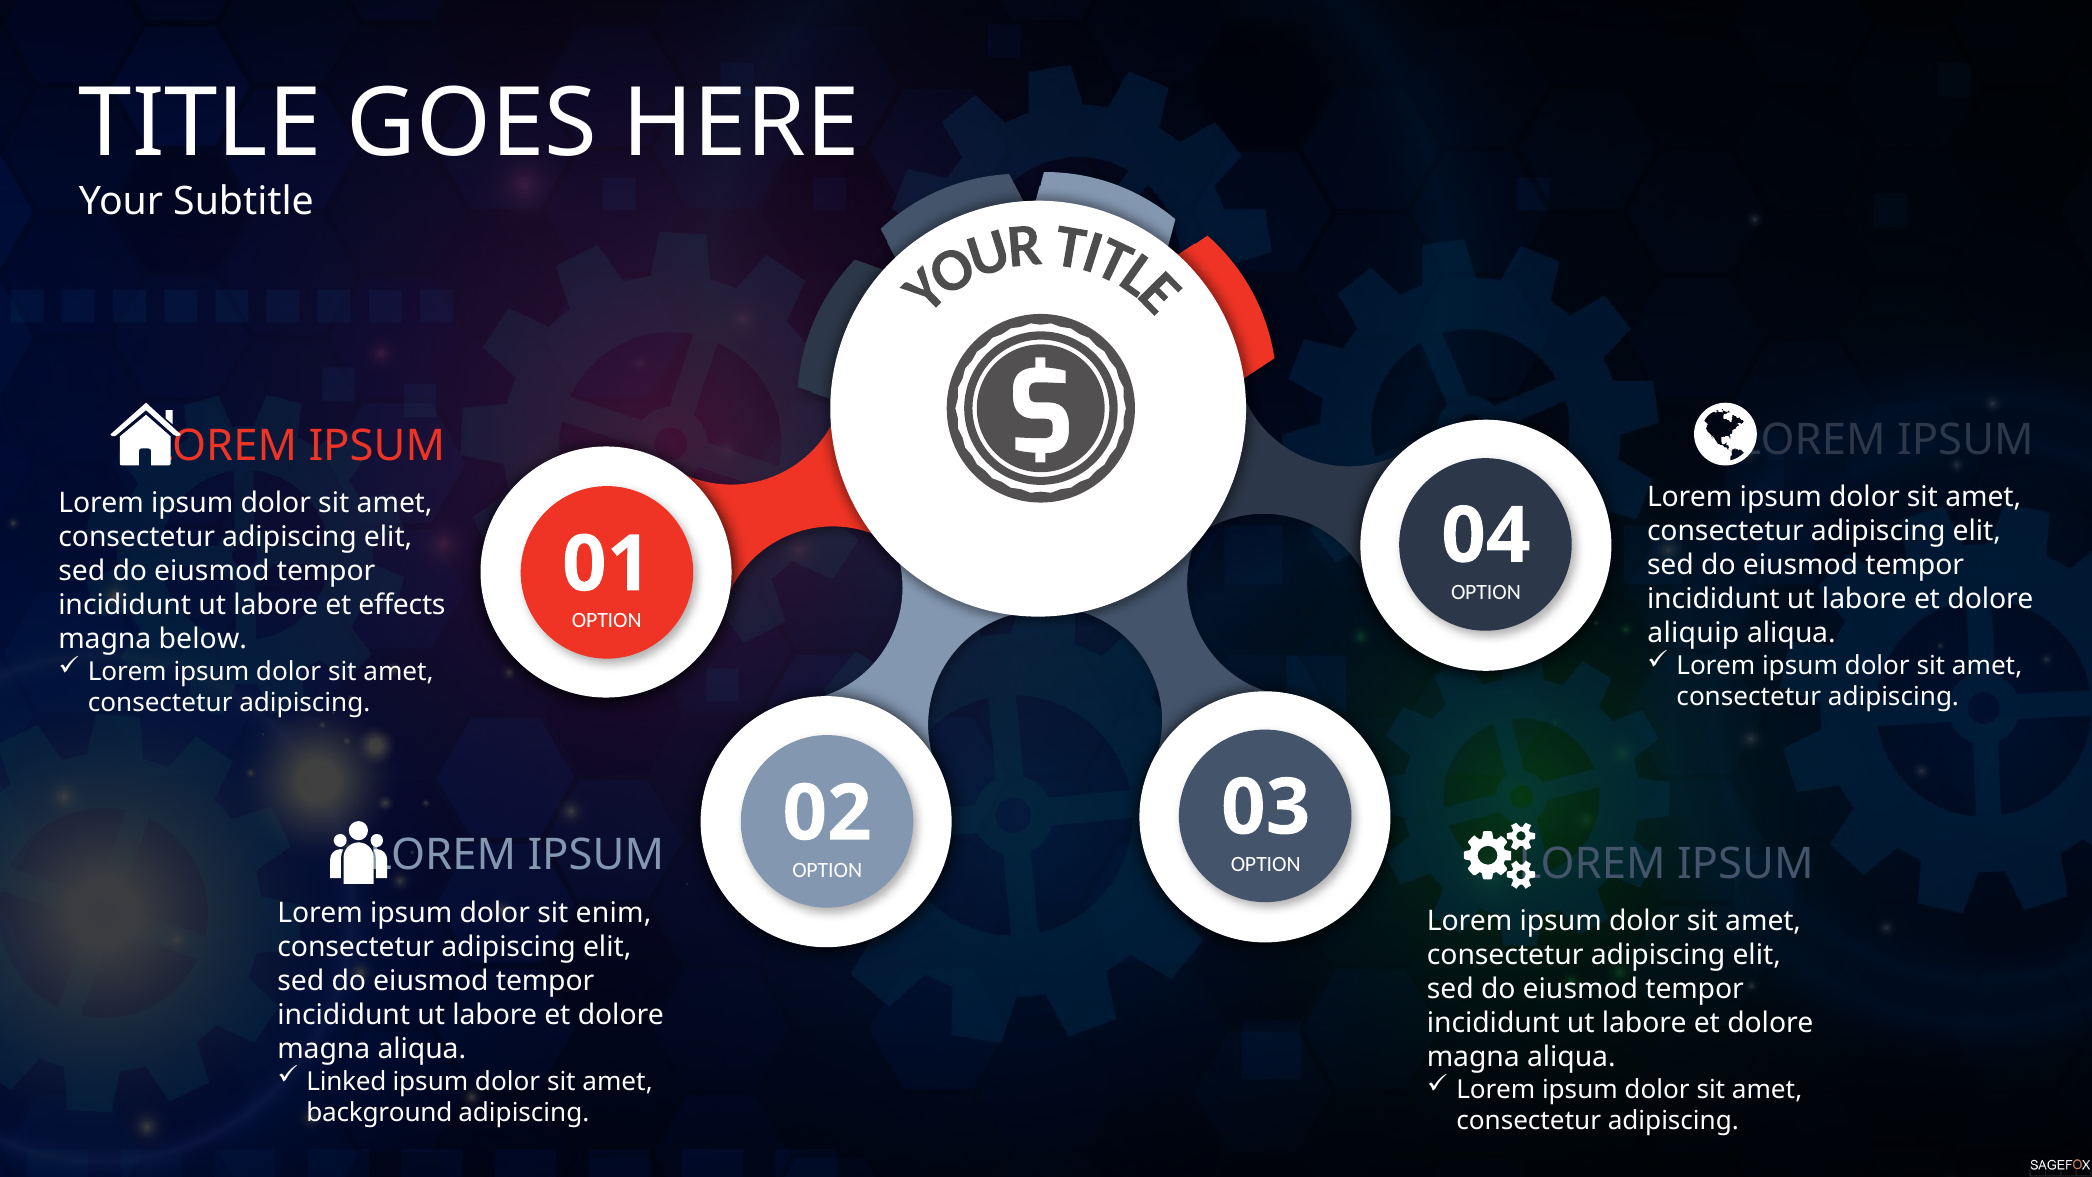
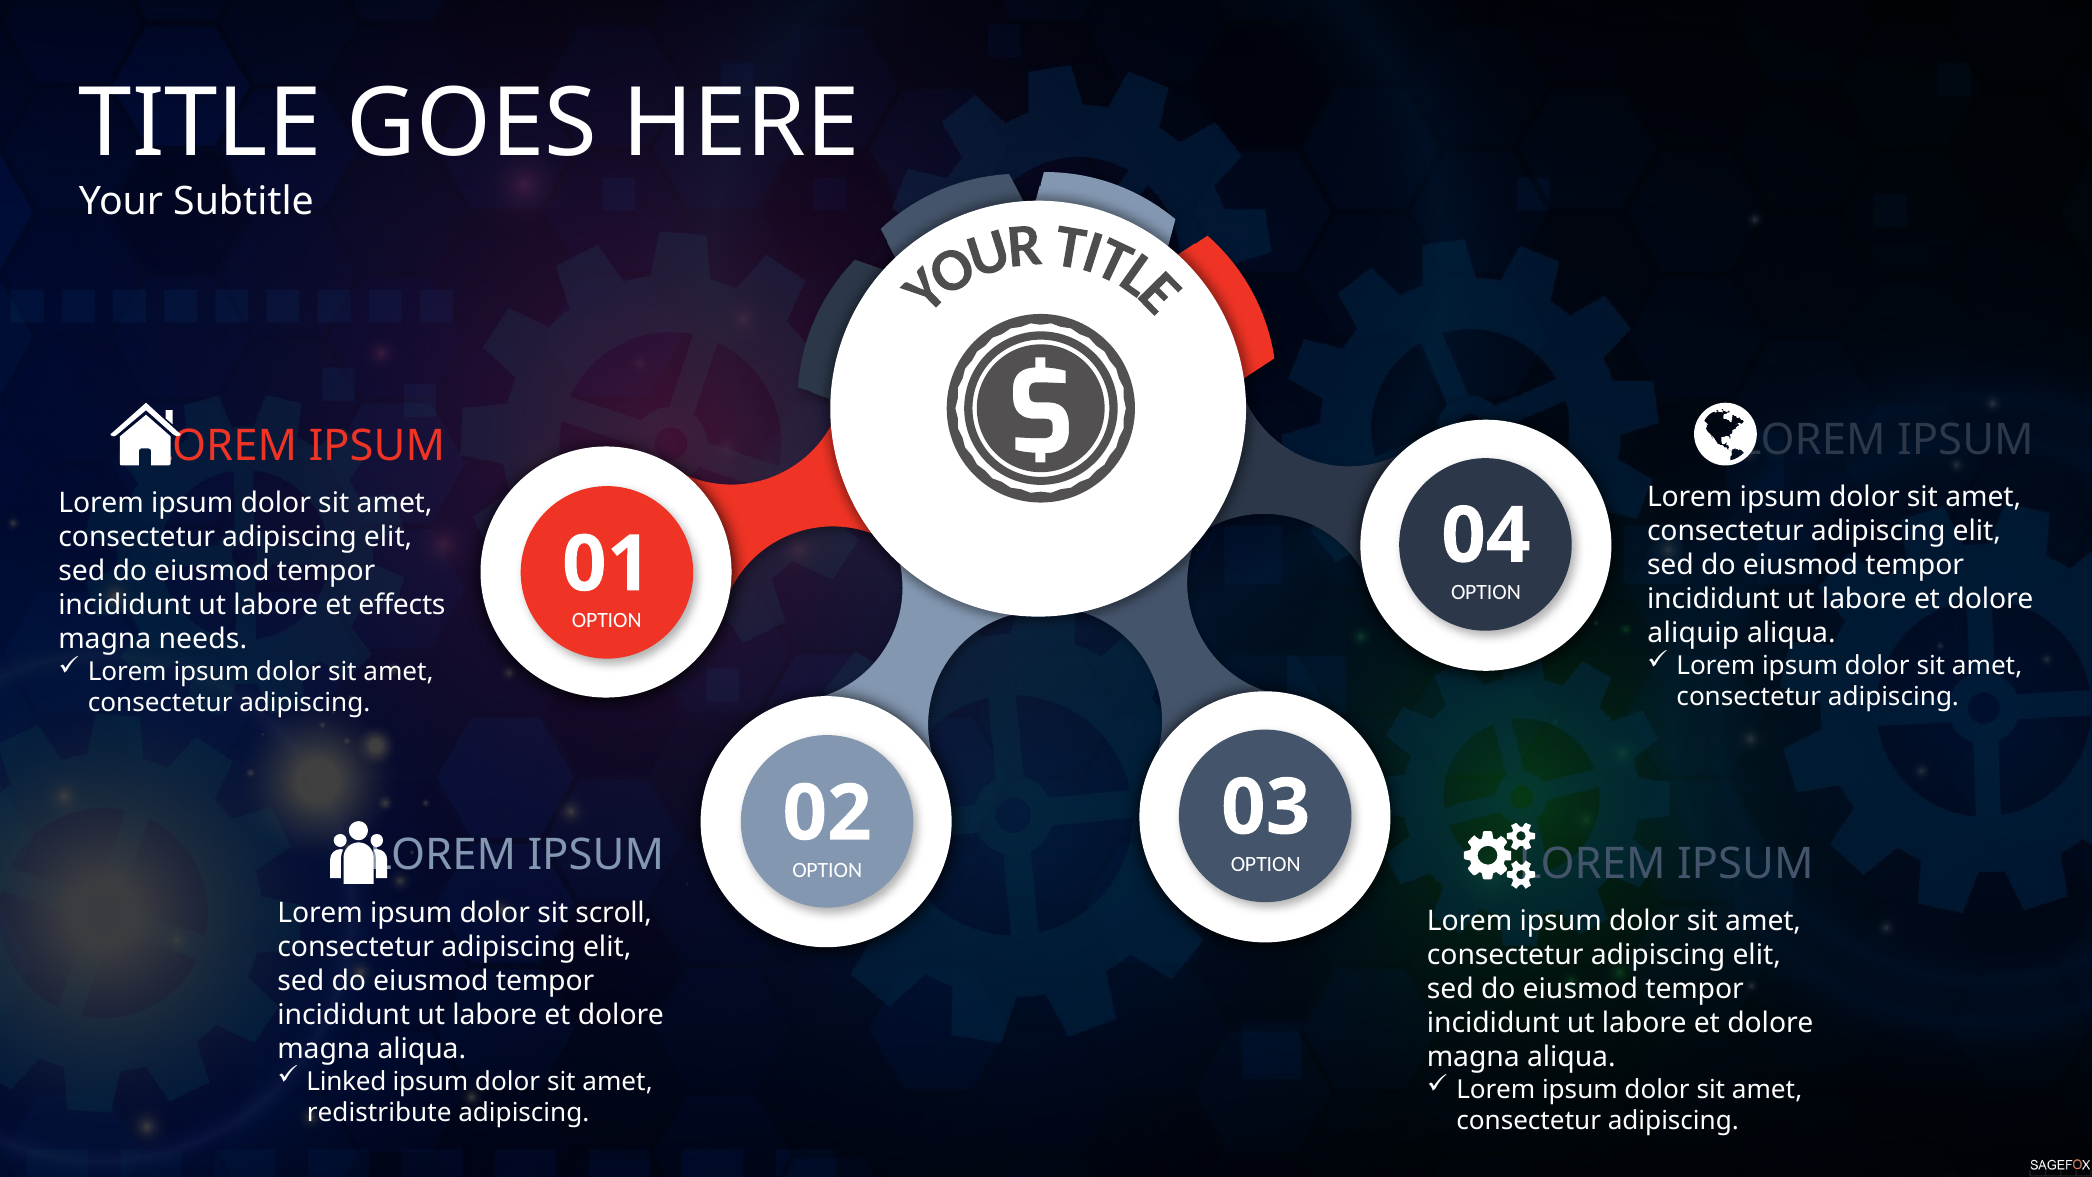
below: below -> needs
enim: enim -> scroll
background: background -> redistribute
